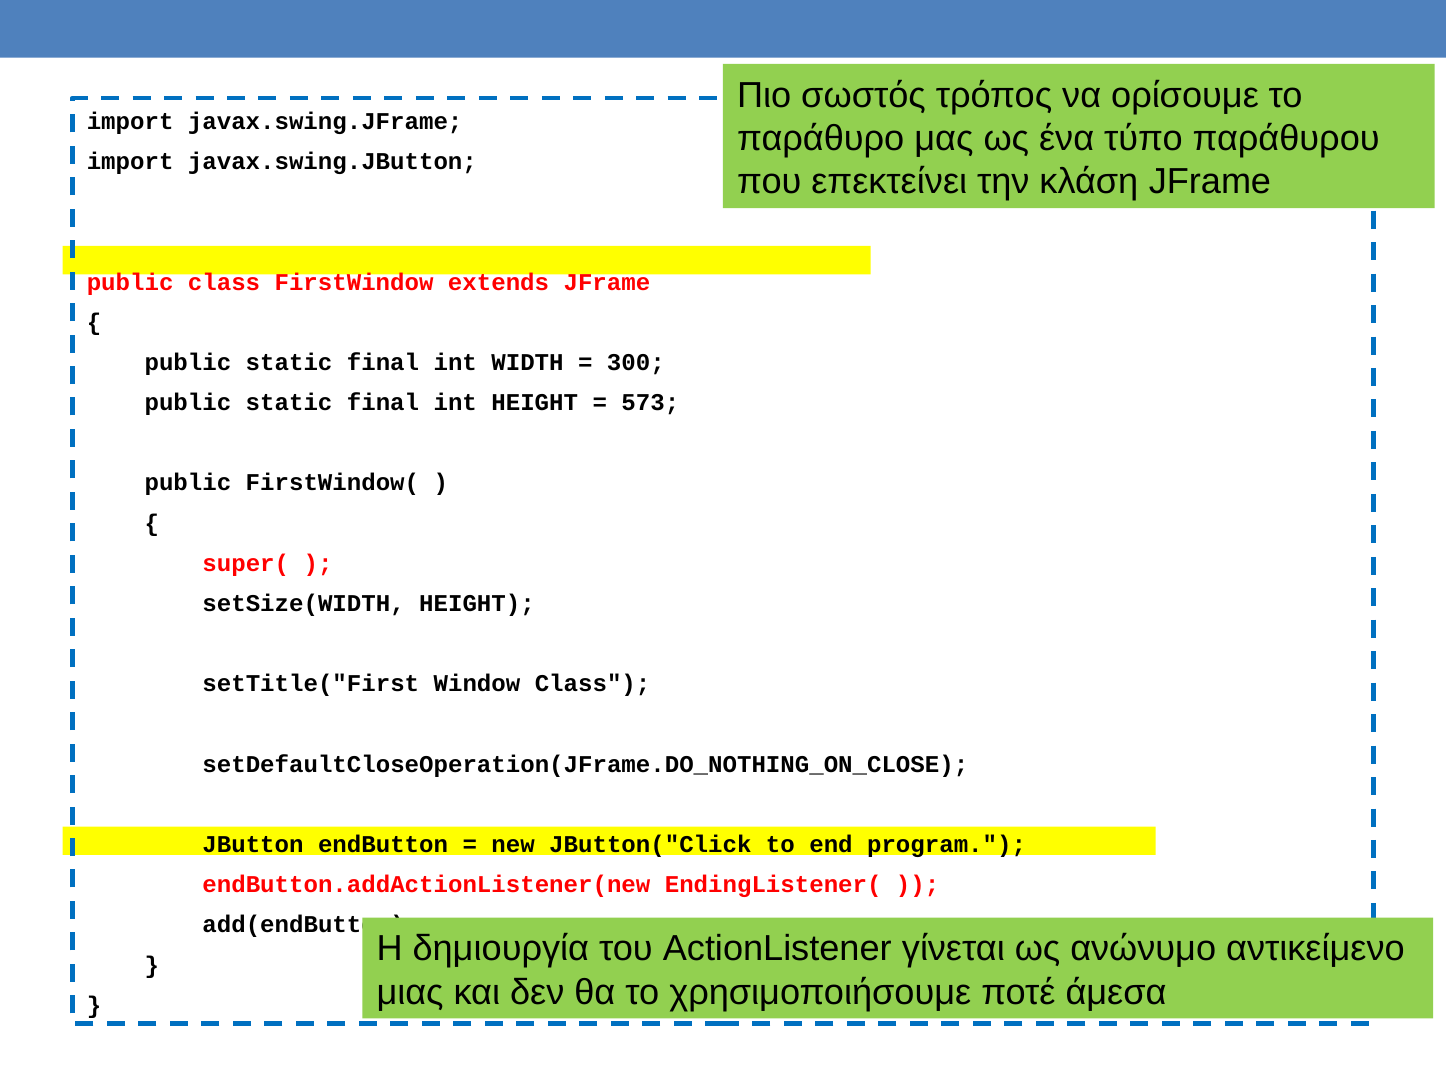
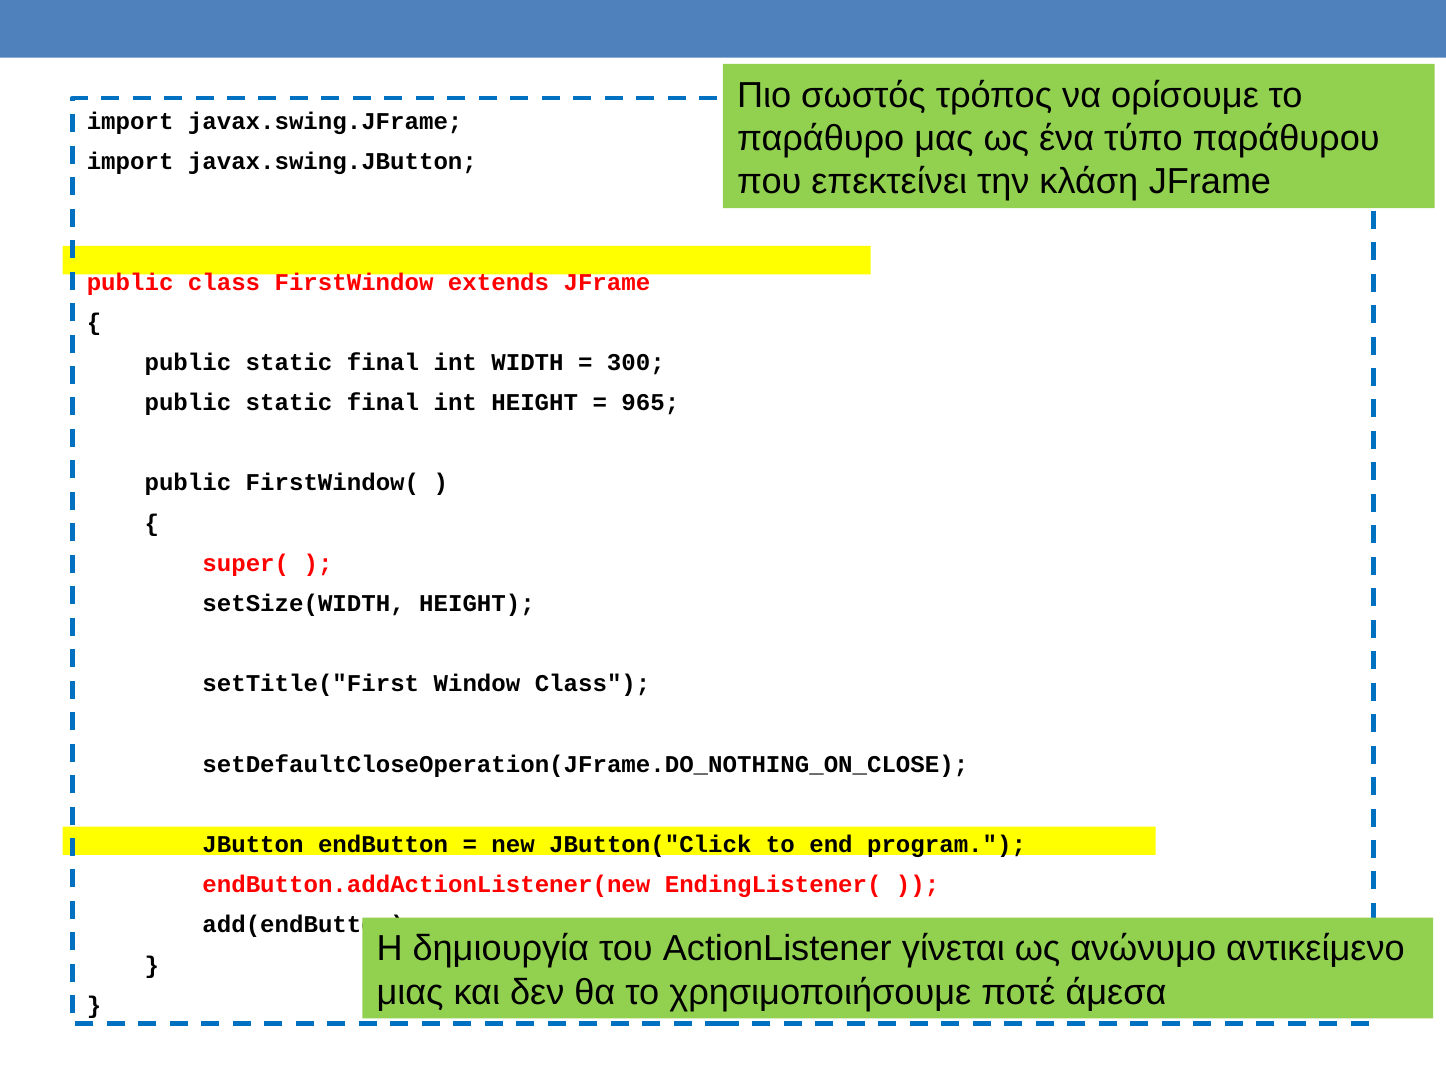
573: 573 -> 965
